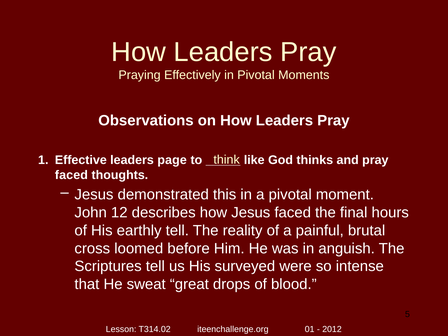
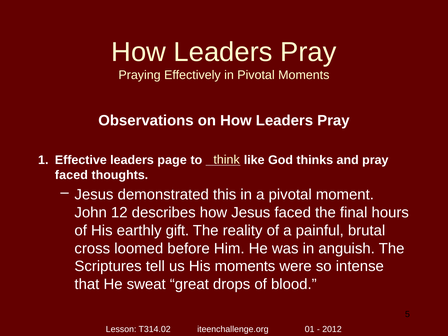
earthly tell: tell -> gift
His surveyed: surveyed -> moments
